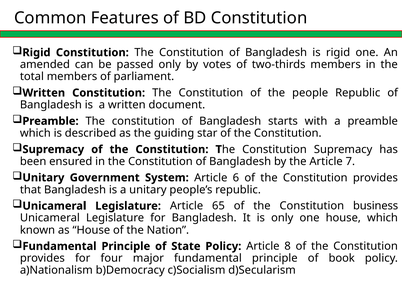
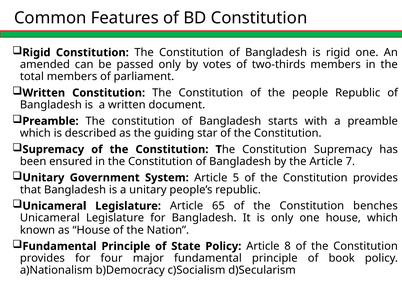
6: 6 -> 5
business: business -> benches
